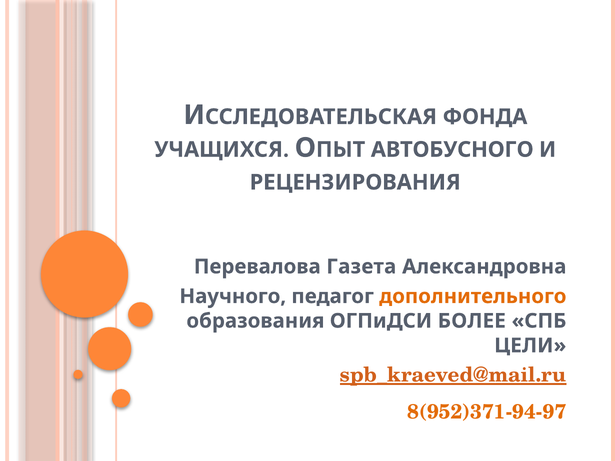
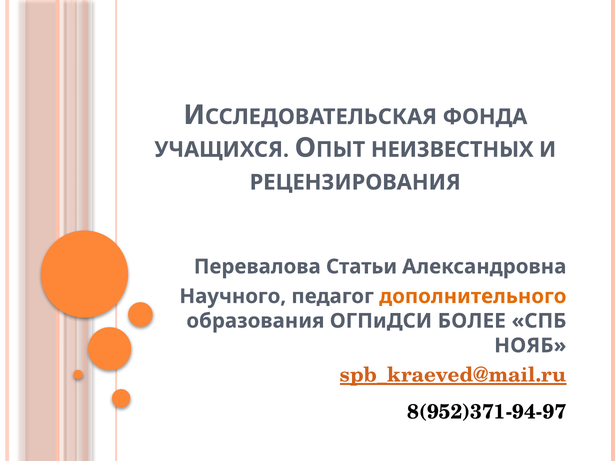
АВТОБУСНОГО: АВТОБУСНОГО -> НЕИЗВЕСТНЫХ
Газета: Газета -> Статьи
ЦЕЛИ: ЦЕЛИ -> НОЯБ
8(952)371-94-97 colour: orange -> black
